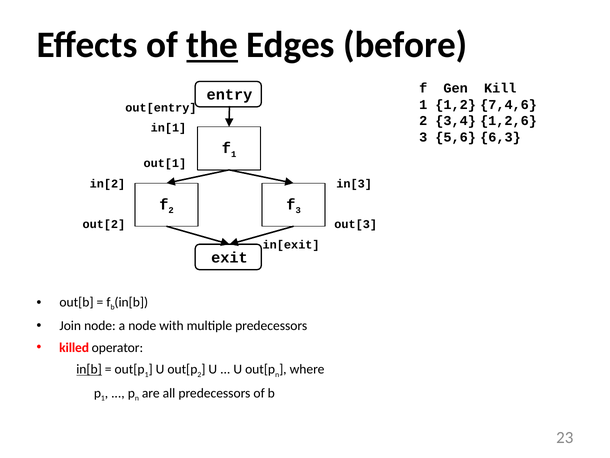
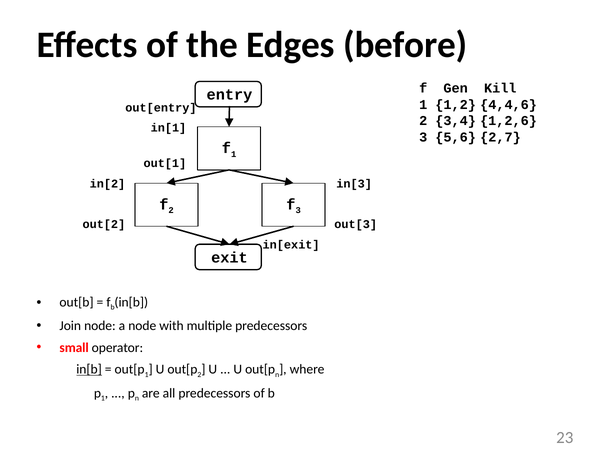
the underline: present -> none
7,4,6: 7,4,6 -> 4,4,6
6,3: 6,3 -> 2,7
killed: killed -> small
